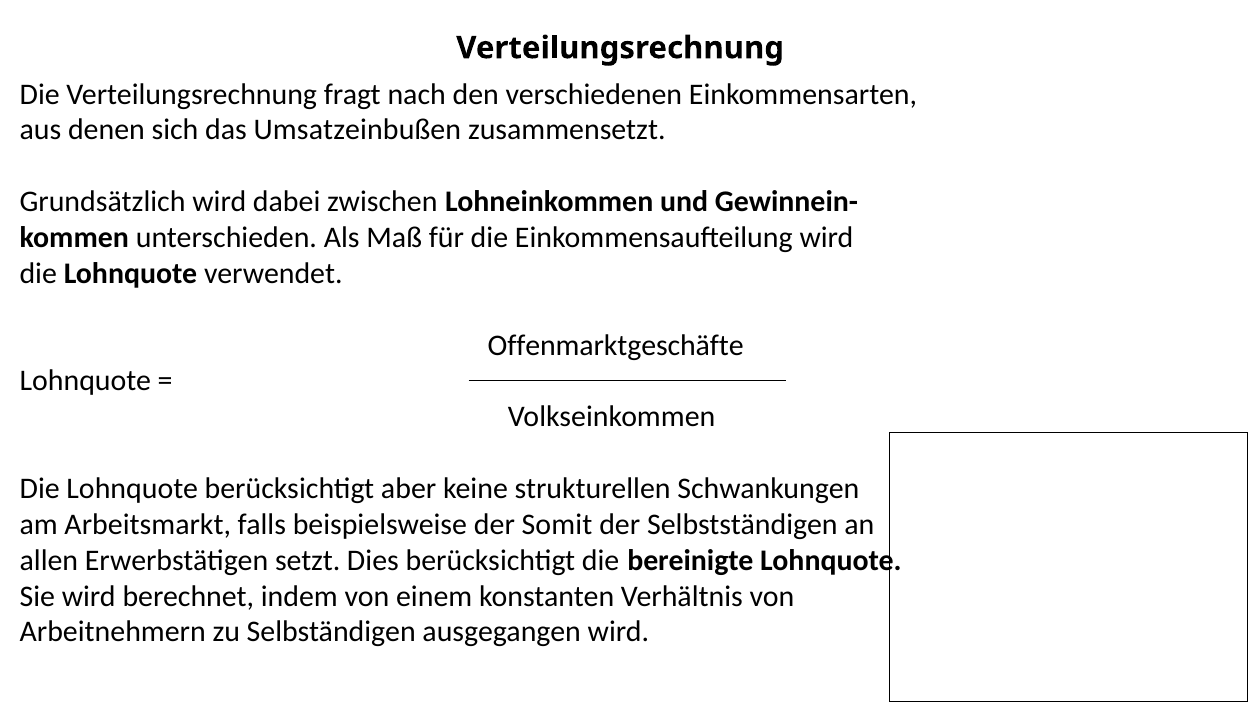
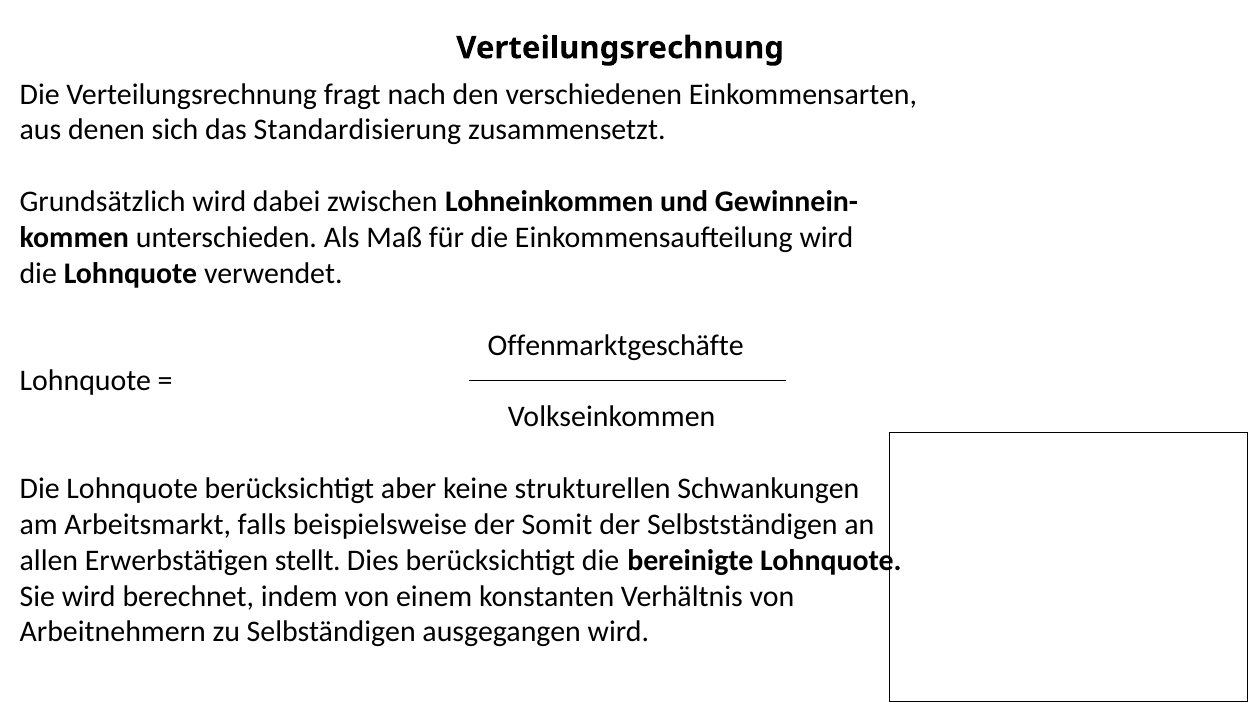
Umsatzeinbußen: Umsatzeinbußen -> Standardisierung
setzt: setzt -> stellt
